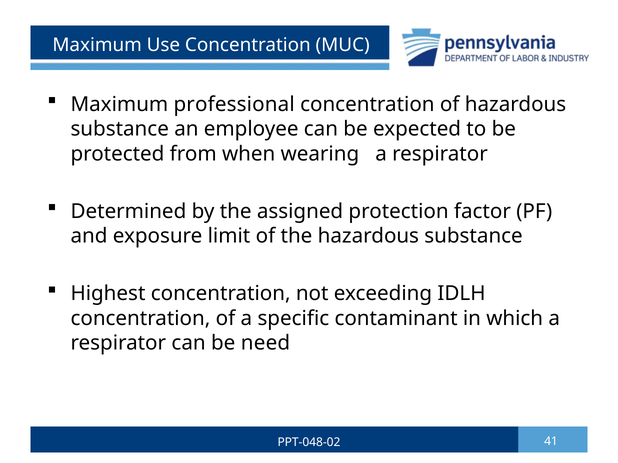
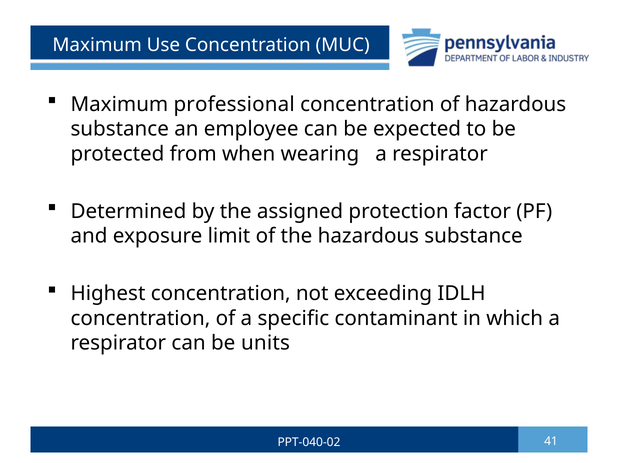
need: need -> units
PPT-048-02: PPT-048-02 -> PPT-040-02
